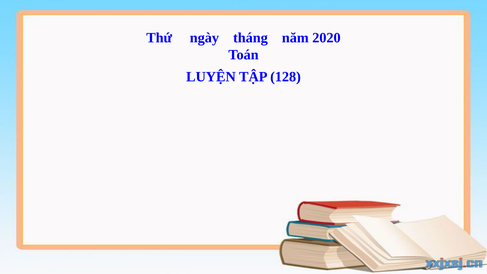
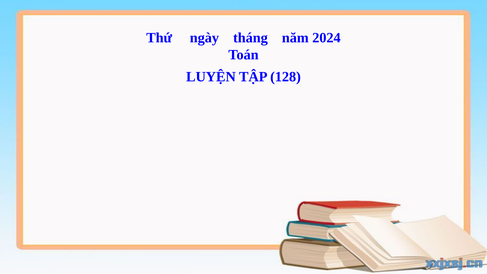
2020: 2020 -> 2024
